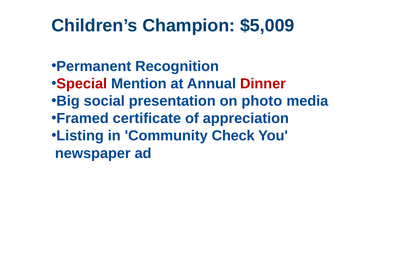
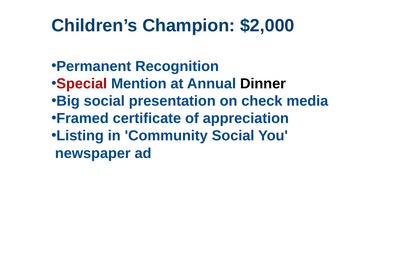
$5,009: $5,009 -> $2,000
Dinner colour: red -> black
photo: photo -> check
Community Check: Check -> Social
